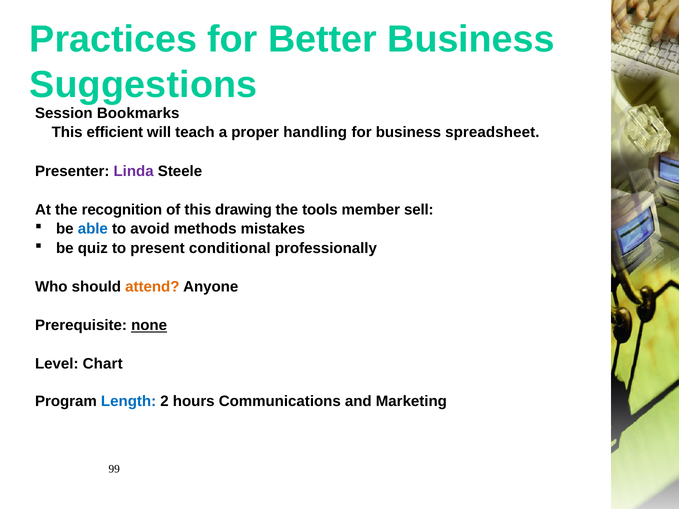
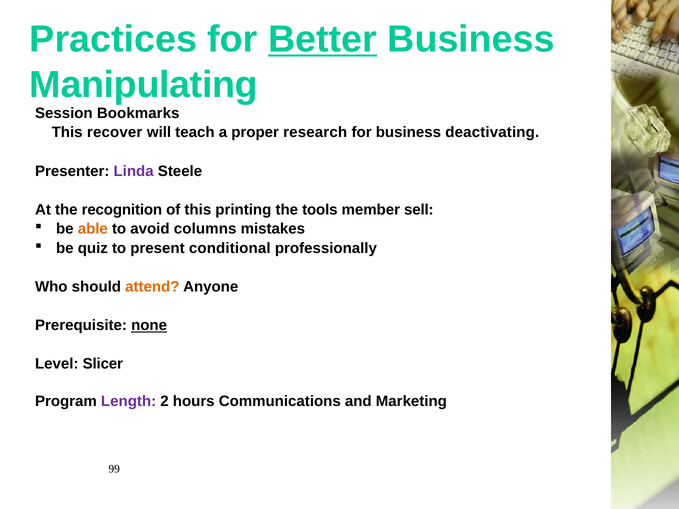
Better underline: none -> present
Suggestions: Suggestions -> Manipulating
efficient: efficient -> recover
handling: handling -> research
spreadsheet: spreadsheet -> deactivating
drawing: drawing -> printing
able colour: blue -> orange
methods: methods -> columns
Chart: Chart -> Slicer
Length colour: blue -> purple
